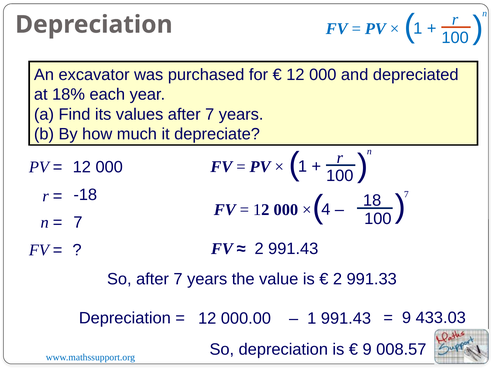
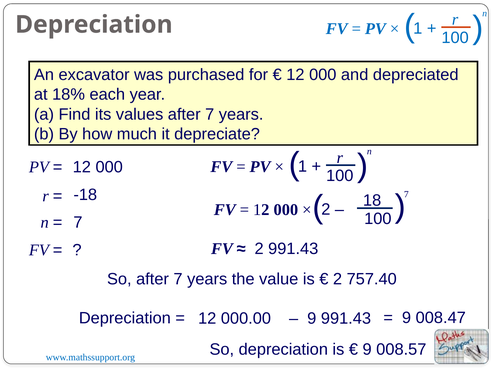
4 at (326, 209): 4 -> 2
991.33: 991.33 -> 757.40
1 at (312, 319): 1 -> 9
433.03: 433.03 -> 008.47
